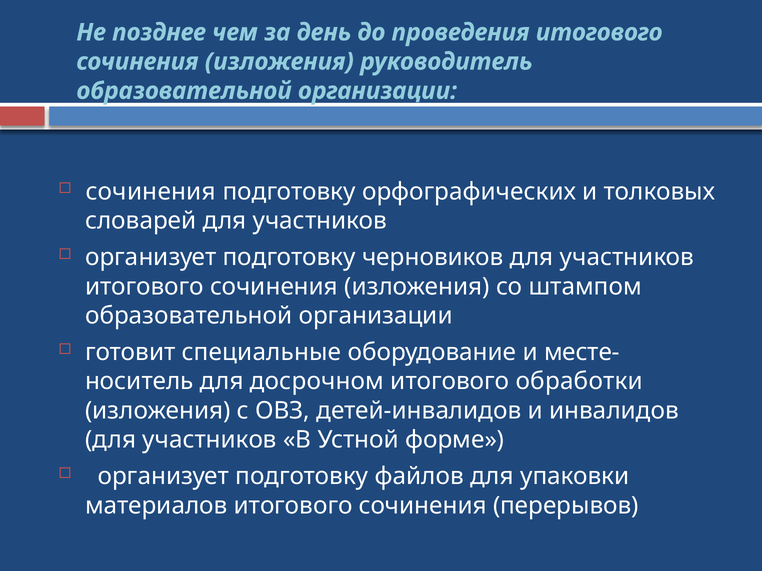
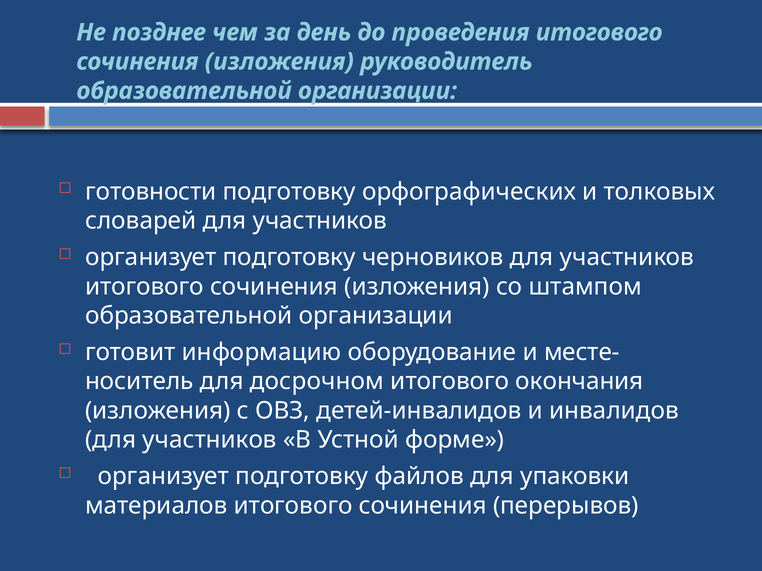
сочинения at (151, 192): сочинения -> готовности
специальные: специальные -> информацию
обработки: обработки -> окончания
